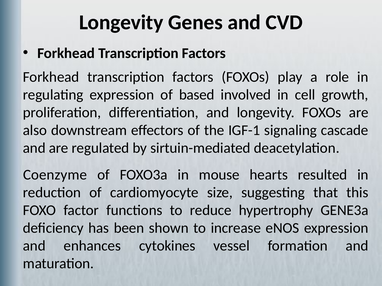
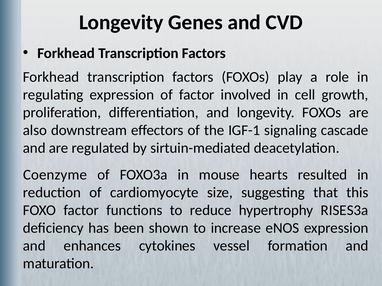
of based: based -> factor
GENE3a: GENE3a -> RISES3a
